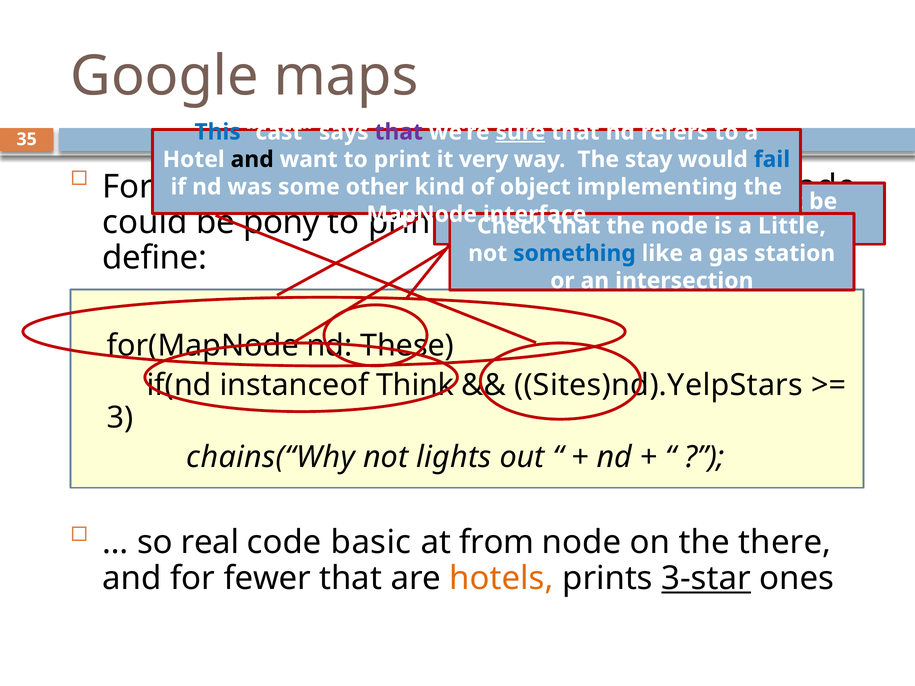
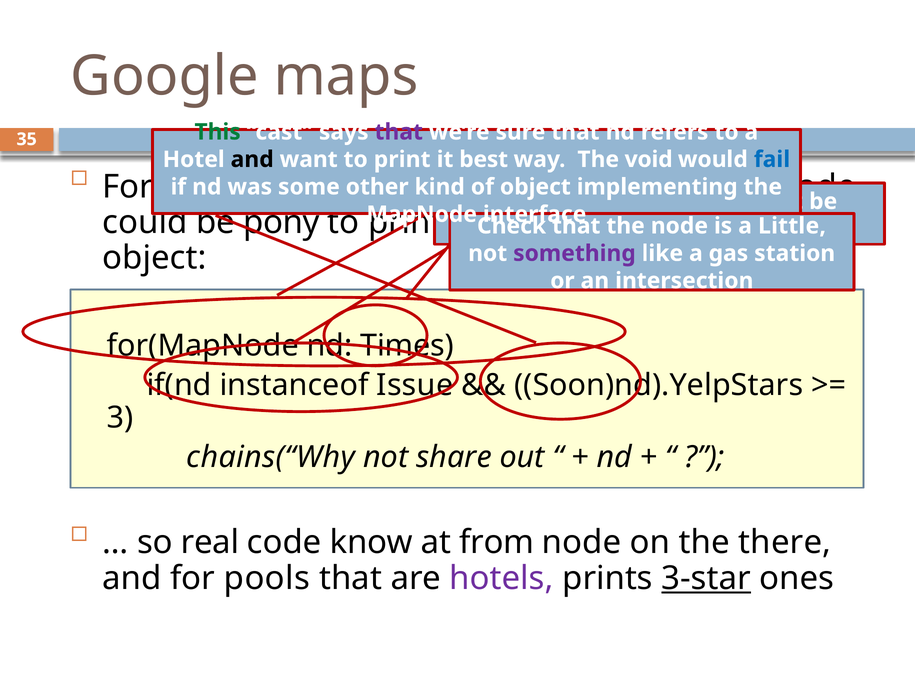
This at (218, 132) colour: blue -> green
sure underline: present -> none
very: very -> best
stay: stay -> void
define at (155, 258): define -> object
something colour: blue -> purple
These: These -> Times
Think: Think -> Issue
Sites)nd).YelpStars: Sites)nd).YelpStars -> Soon)nd).YelpStars
lights: lights -> share
basic: basic -> know
fewer: fewer -> pools
hotels colour: orange -> purple
